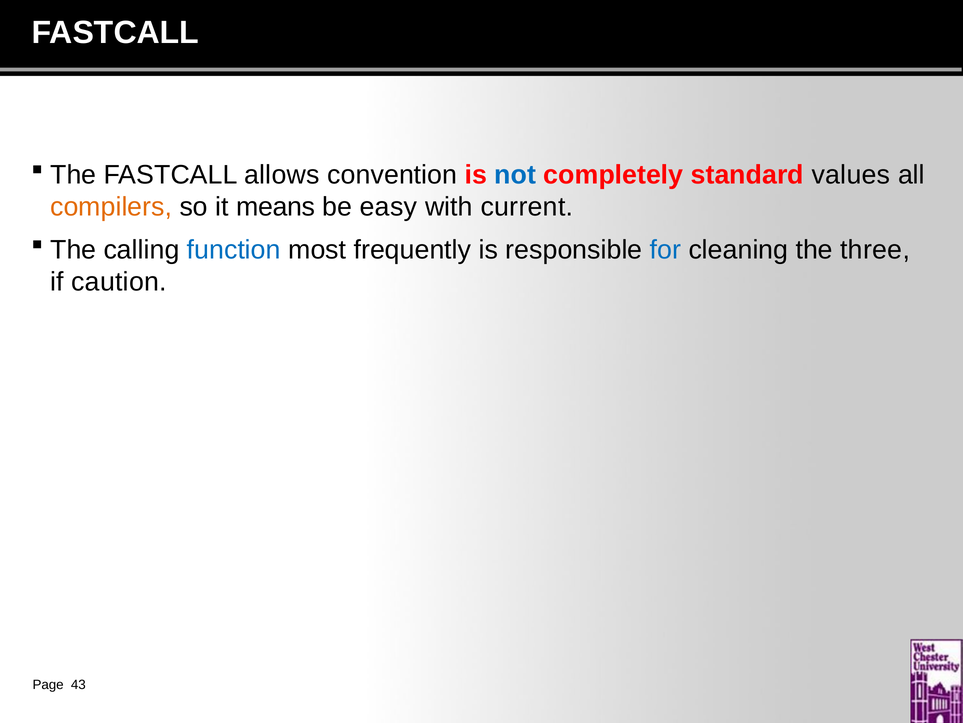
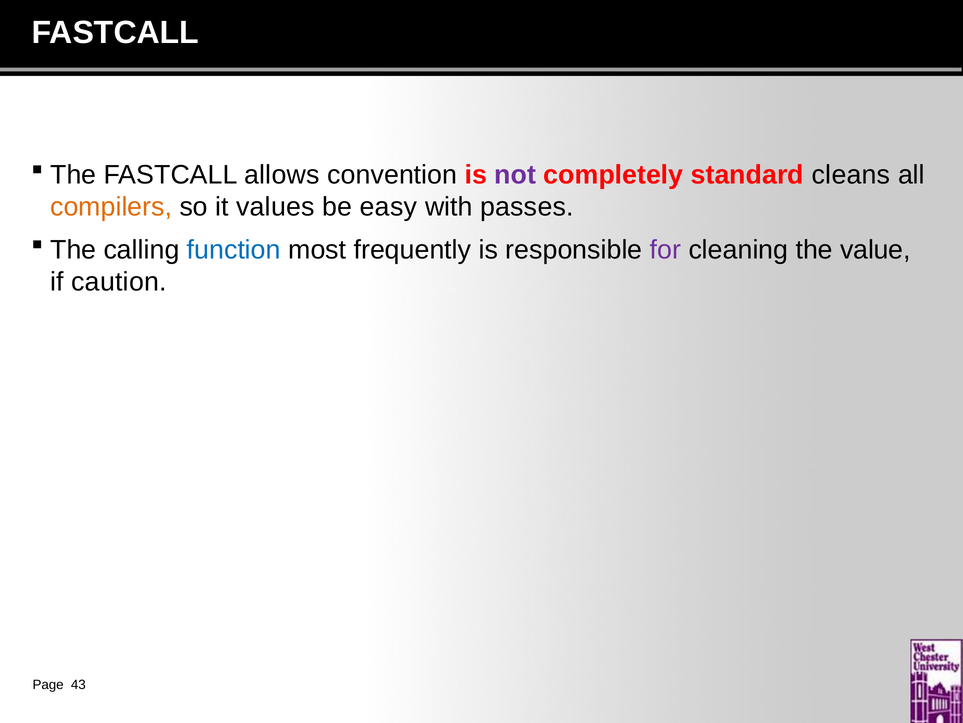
not colour: blue -> purple
values: values -> cleans
means: means -> values
current: current -> passes
for colour: blue -> purple
three: three -> value
